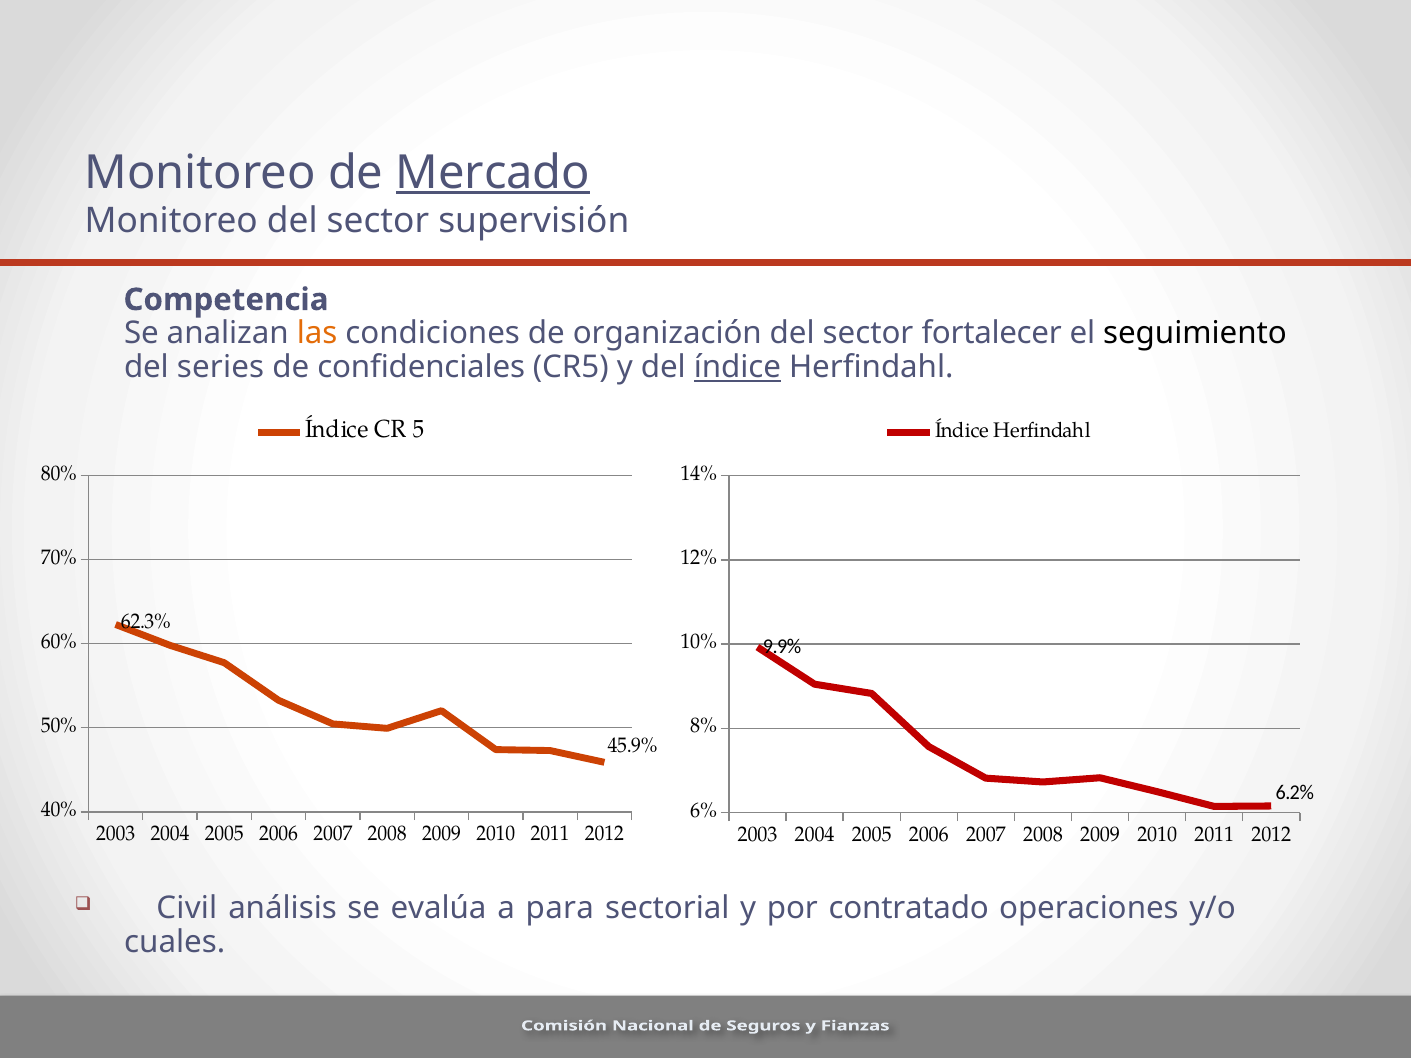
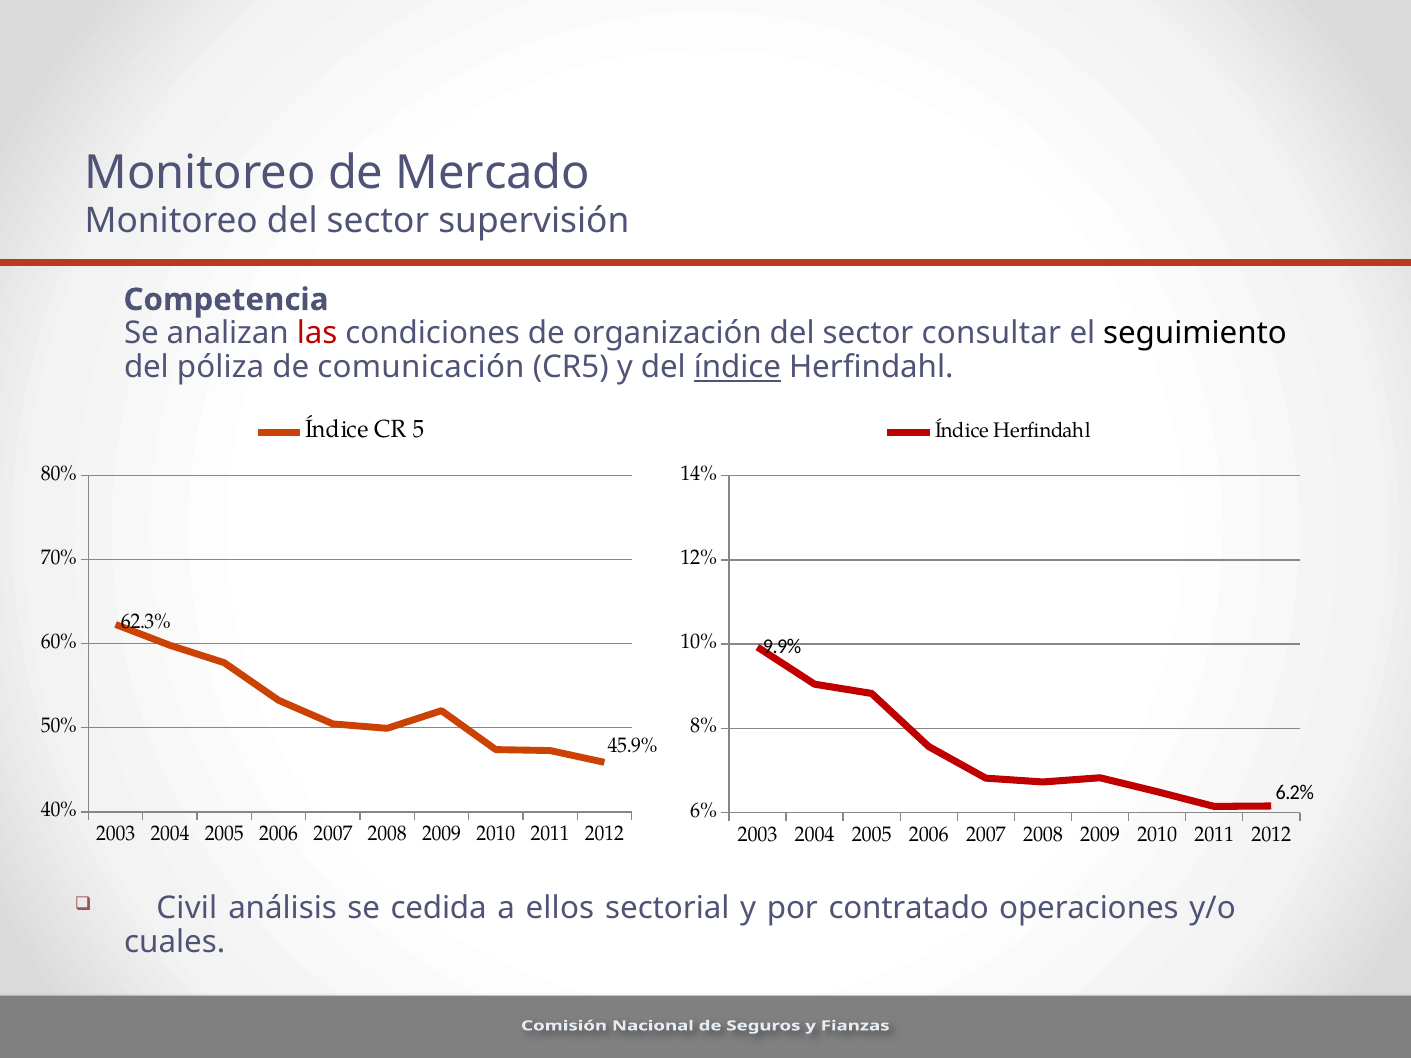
Mercado underline: present -> none
las colour: orange -> red
fortalecer: fortalecer -> consultar
series: series -> póliza
confidenciales: confidenciales -> comunicación
evalúa: evalúa -> cedida
para: para -> ellos
